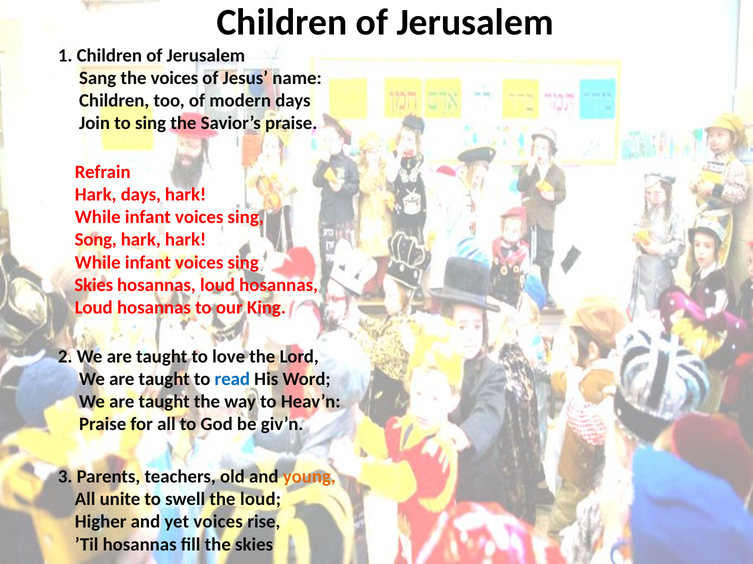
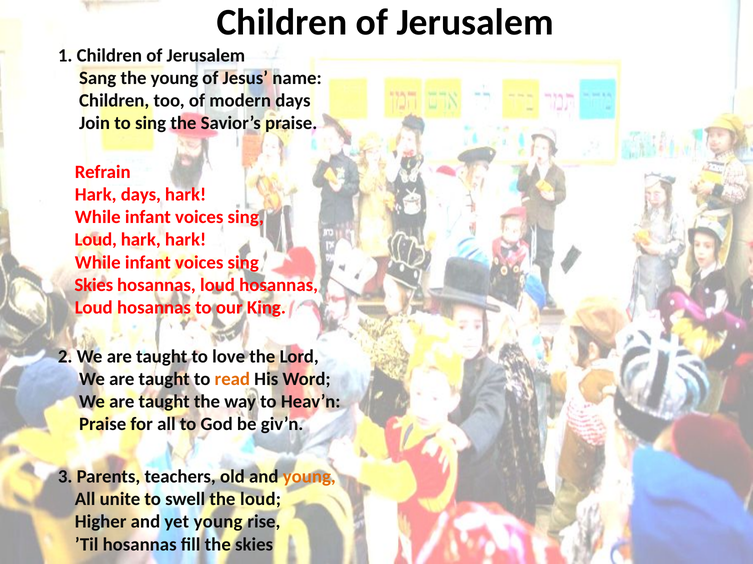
the voices: voices -> young
Song at (96, 240): Song -> Loud
read colour: blue -> orange
yet voices: voices -> young
